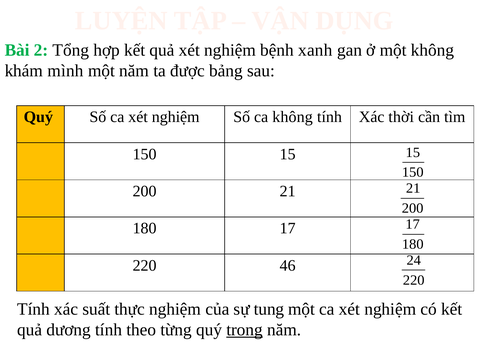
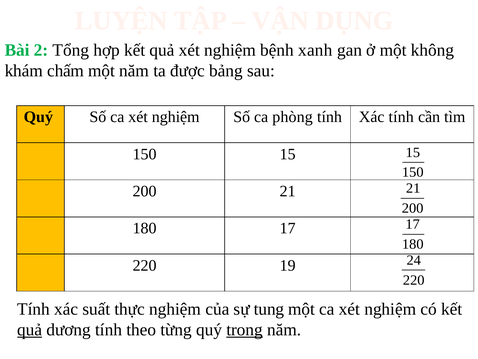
mình: mình -> chấm
ca không: không -> phòng
Xác thời: thời -> tính
46: 46 -> 19
quả at (30, 329) underline: none -> present
